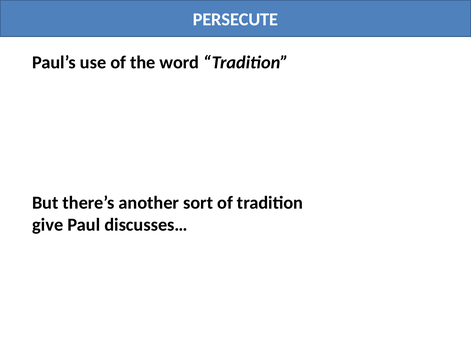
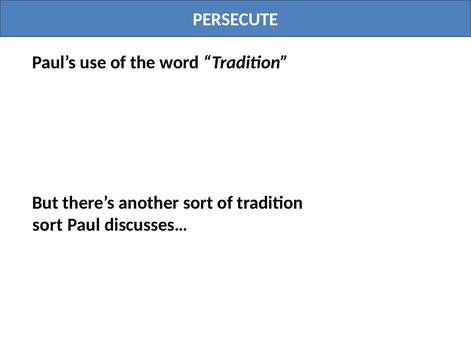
give at (48, 225): give -> sort
